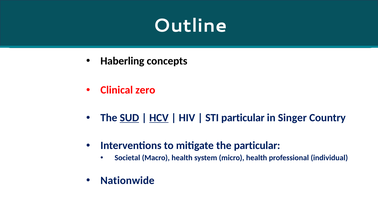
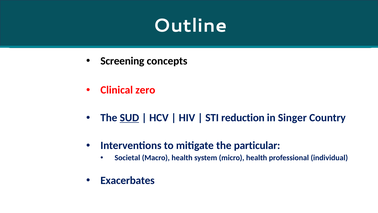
Haberling: Haberling -> Screening
HCV underline: present -> none
STI particular: particular -> reduction
Nationwide: Nationwide -> Exacerbates
